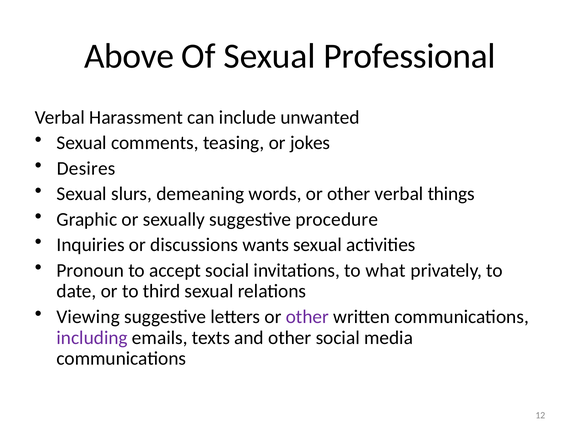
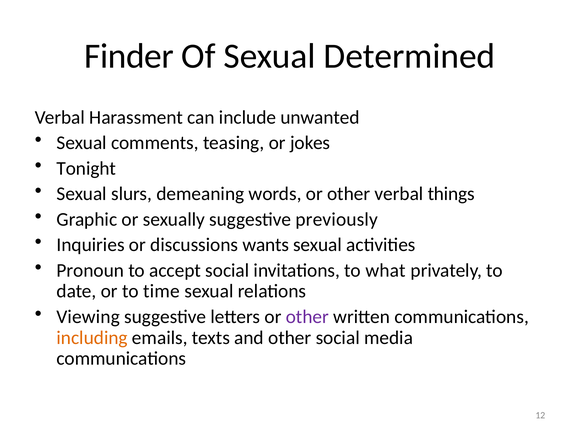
Above: Above -> Finder
Professional: Professional -> Determined
Desires: Desires -> Tonight
procedure: procedure -> previously
third: third -> time
including colour: purple -> orange
